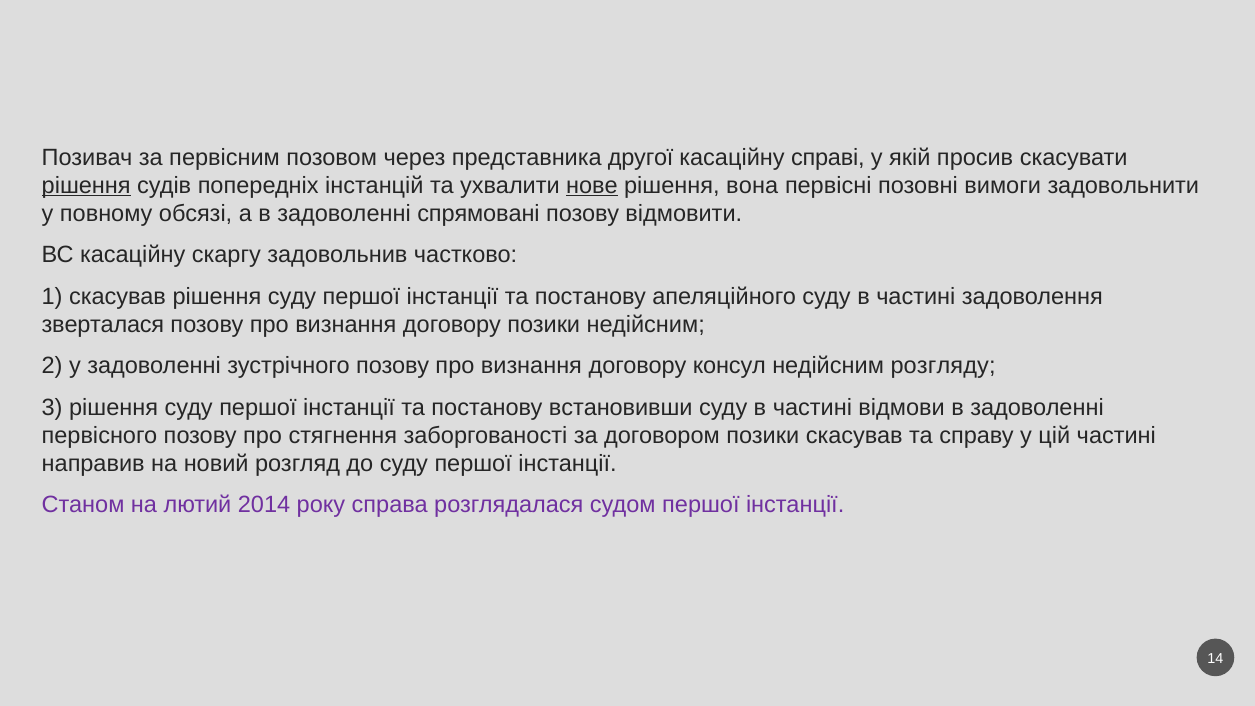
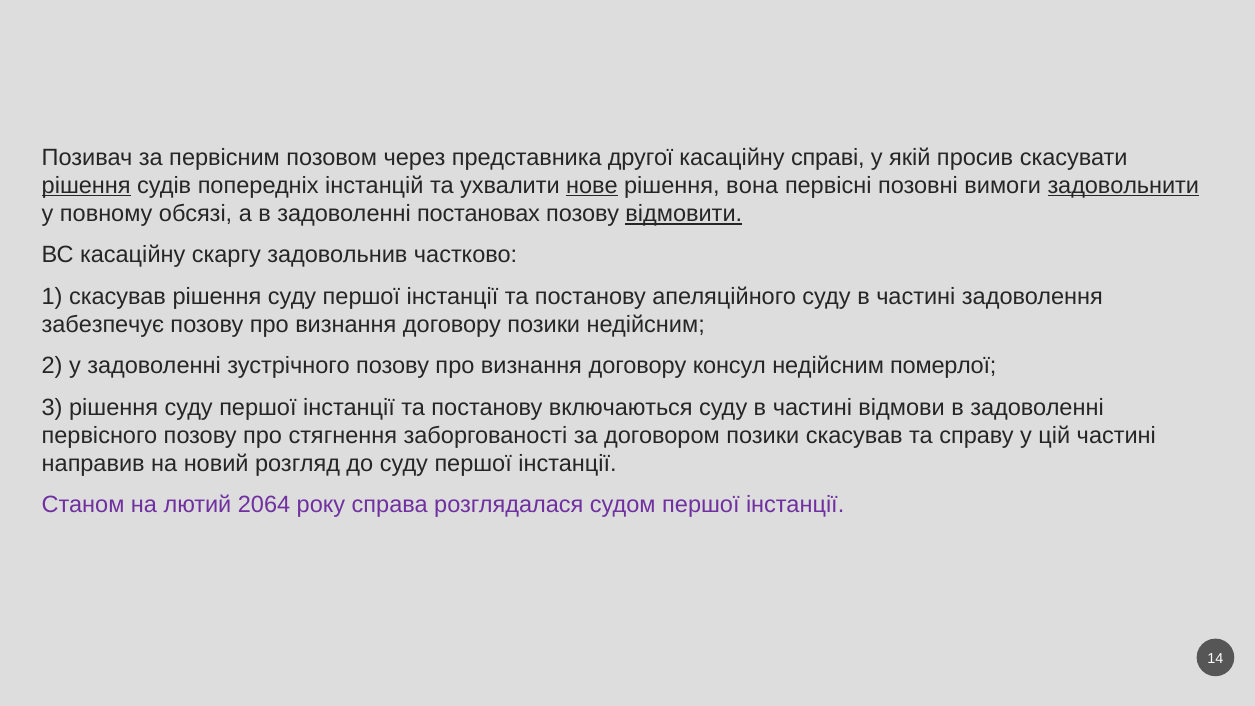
задовольнити underline: none -> present
спрямовані: спрямовані -> постановах
відмовити underline: none -> present
зверталася: зверталася -> забезпечує
розгляду: розгляду -> померлої
встановивши: встановивши -> включаються
2014: 2014 -> 2064
